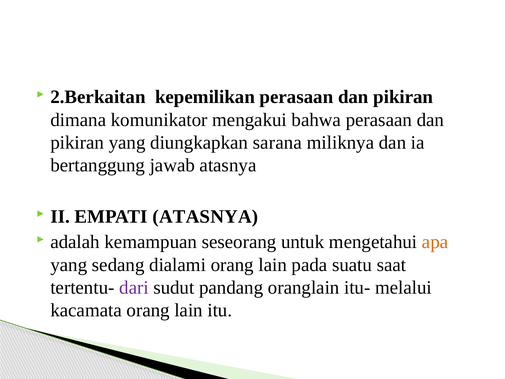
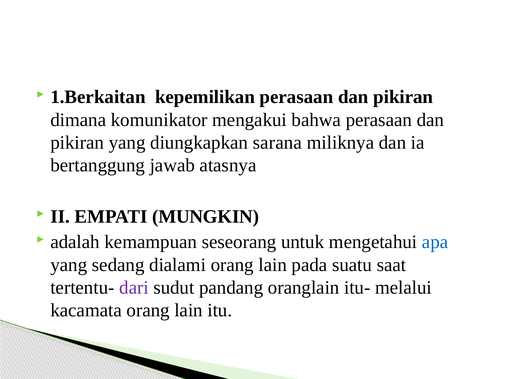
2.Berkaitan: 2.Berkaitan -> 1.Berkaitan
EMPATI ATASNYA: ATASNYA -> MUNGKIN
apa colour: orange -> blue
